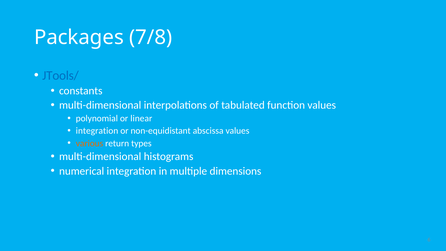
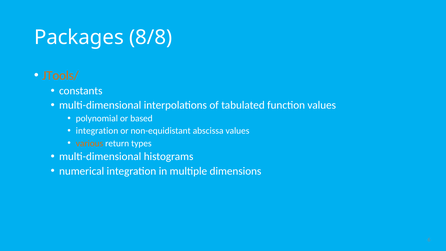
7/8: 7/8 -> 8/8
JTools/ colour: blue -> orange
linear: linear -> based
